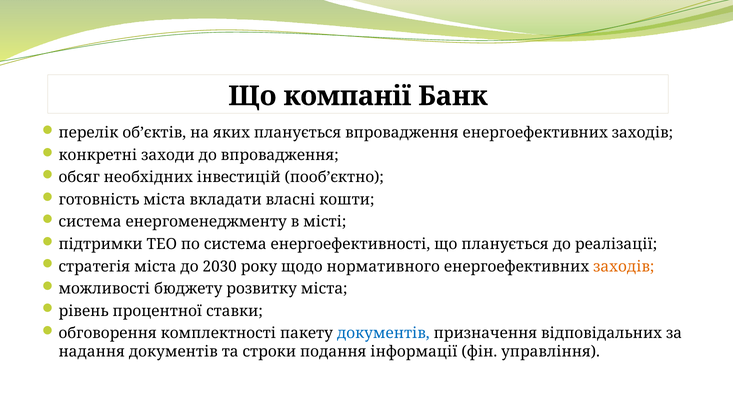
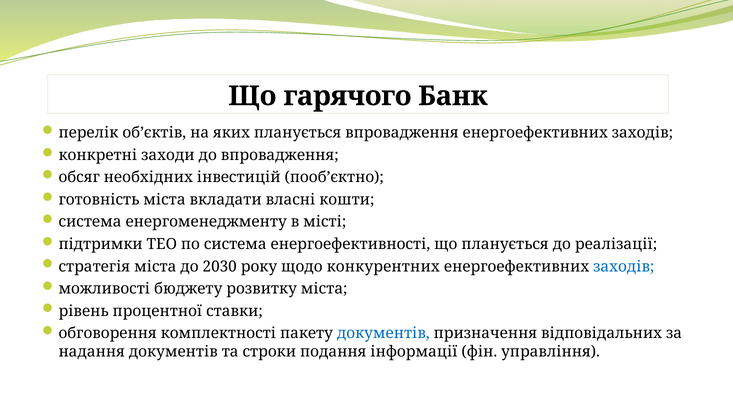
компанії: компанії -> гарячого
нормативного: нормативного -> конкурентних
заходів at (624, 267) colour: orange -> blue
